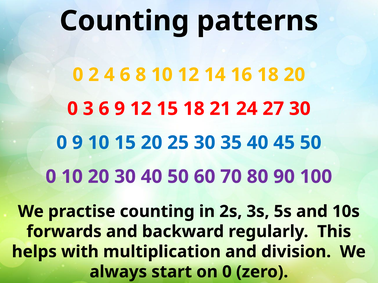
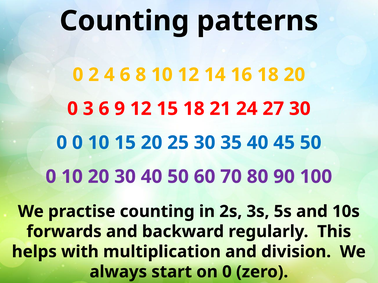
0 9: 9 -> 0
